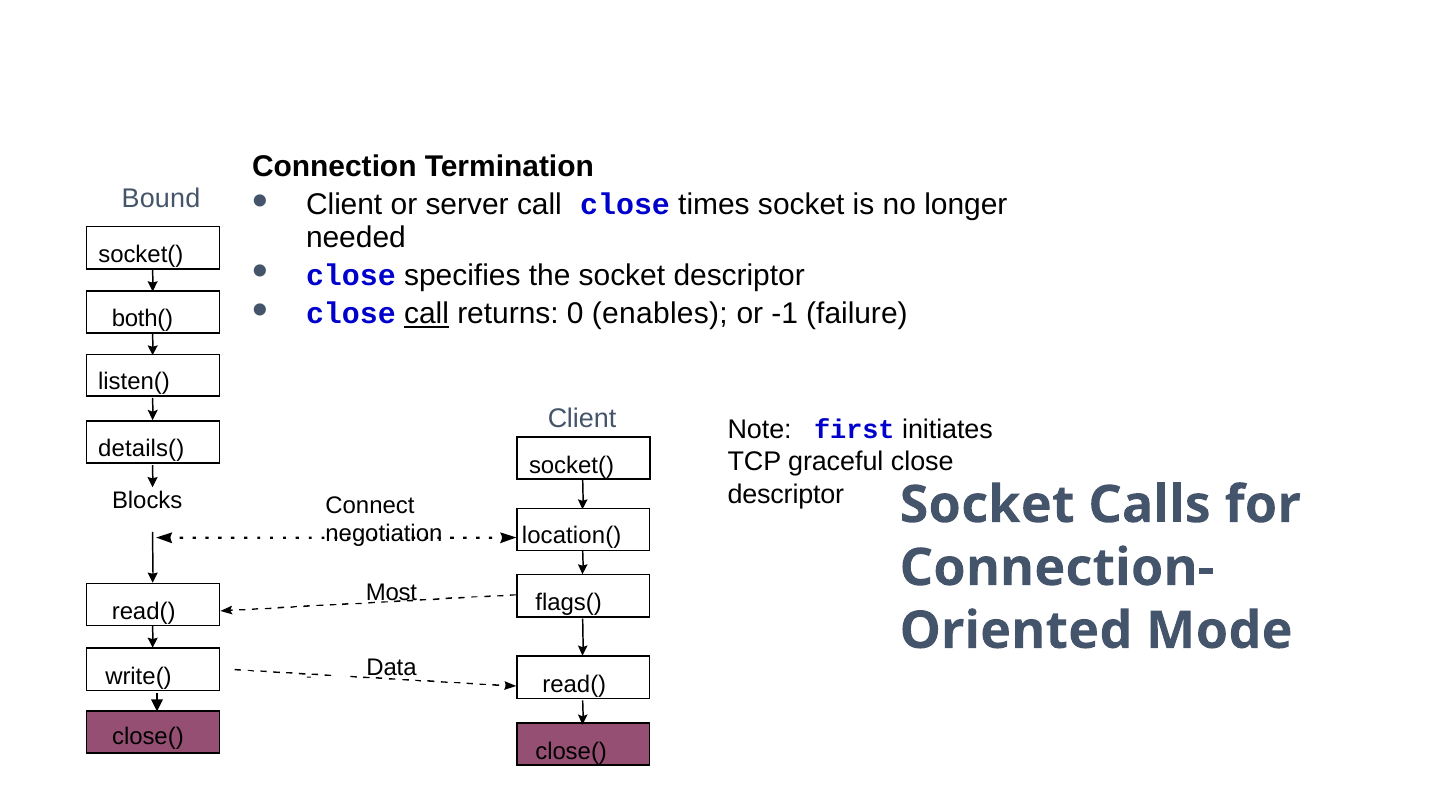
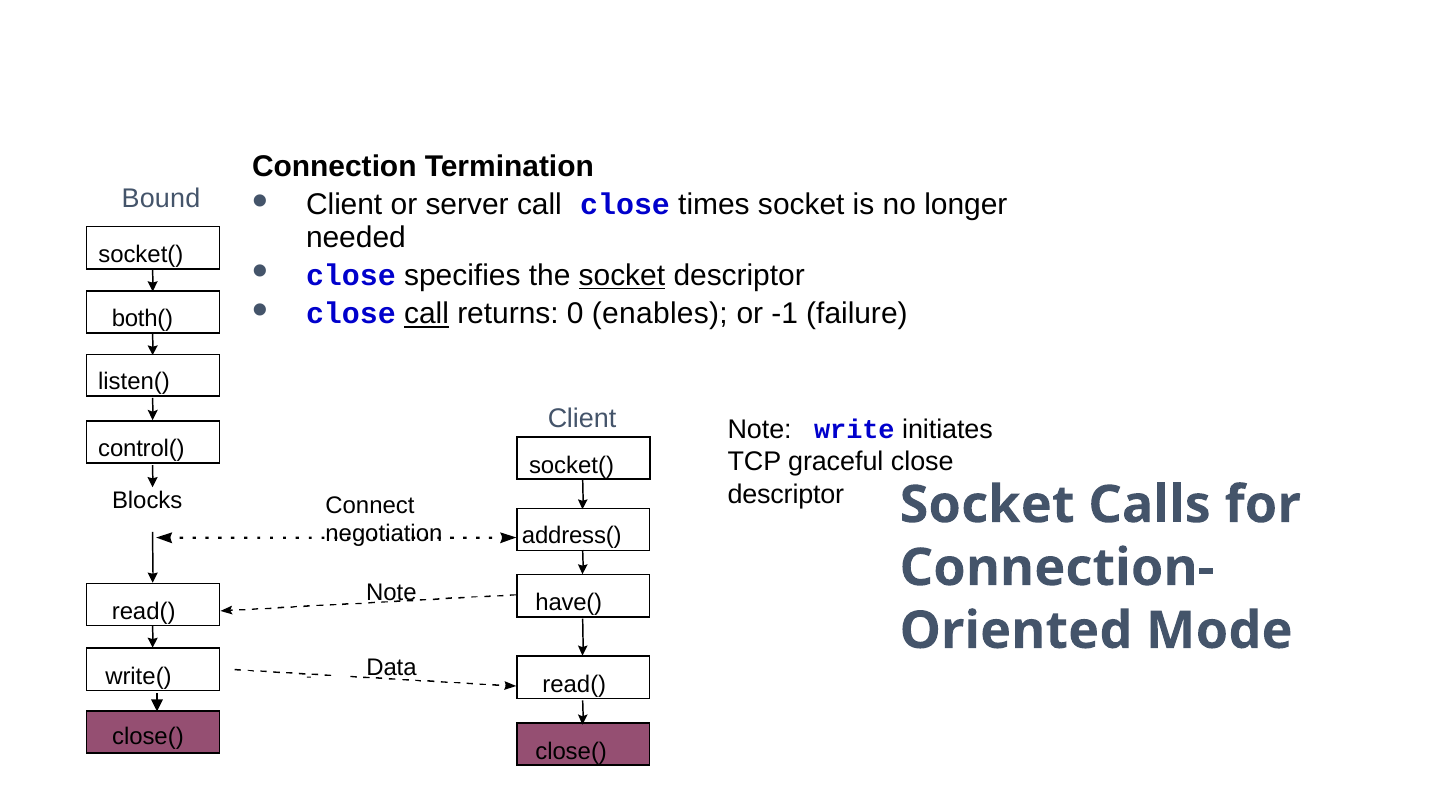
socket at (622, 276) underline: none -> present
first: first -> write
details(: details( -> control(
location(: location( -> address(
Most at (391, 592): Most -> Note
flags(: flags( -> have(
